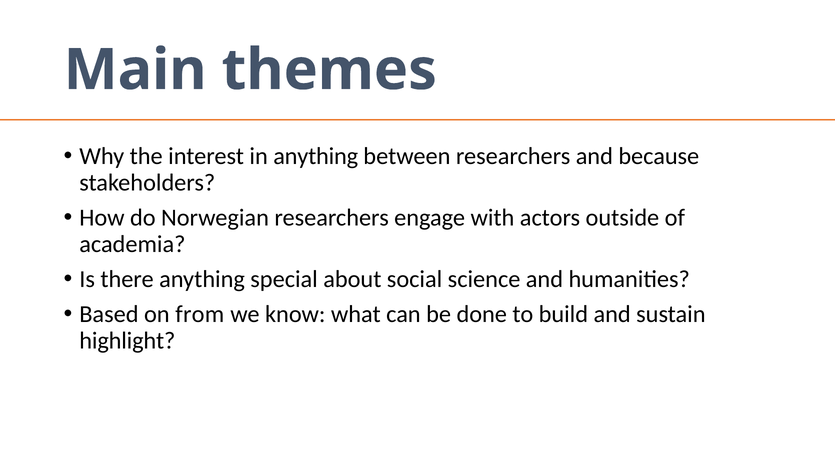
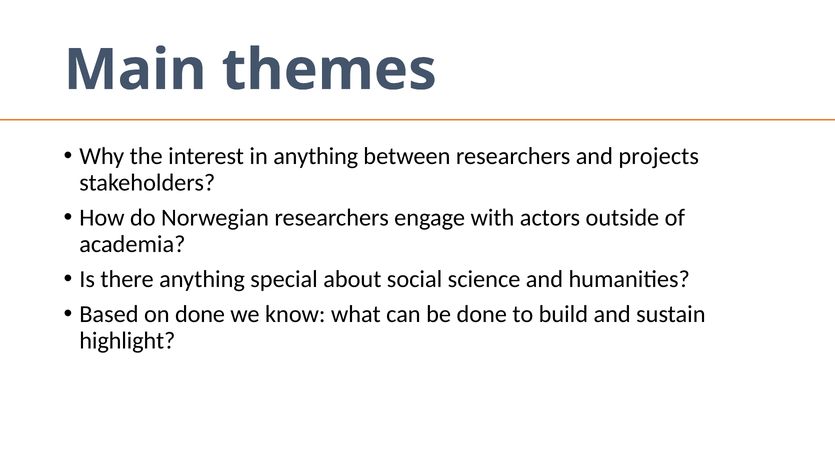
because: because -> projects
on from: from -> done
